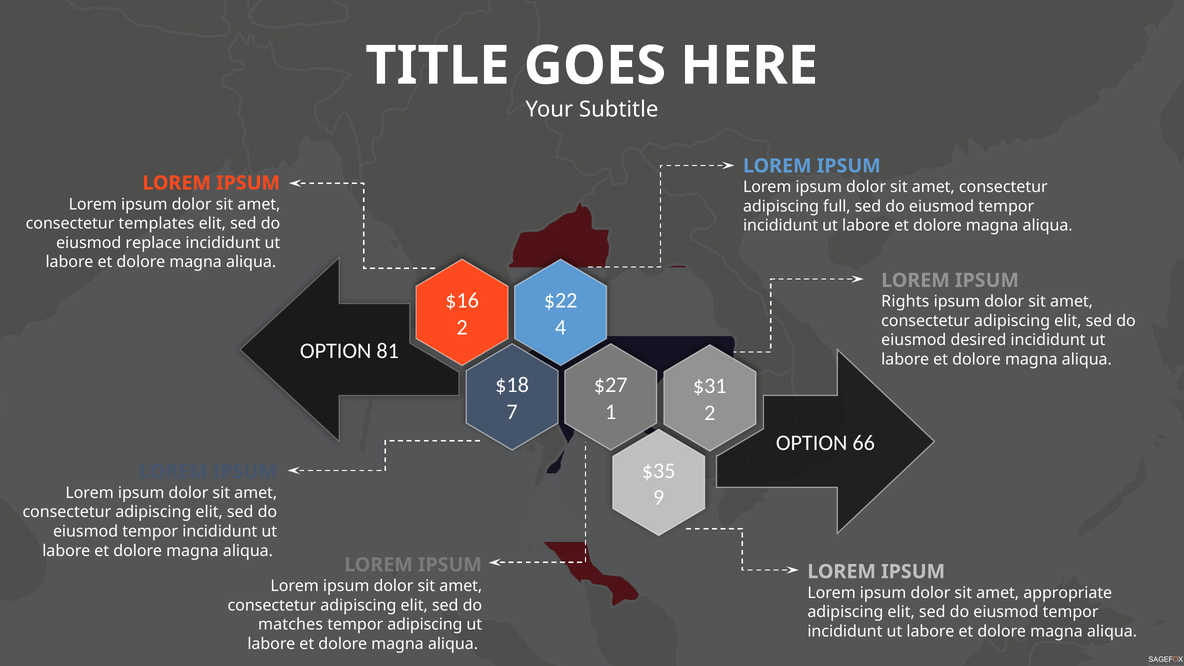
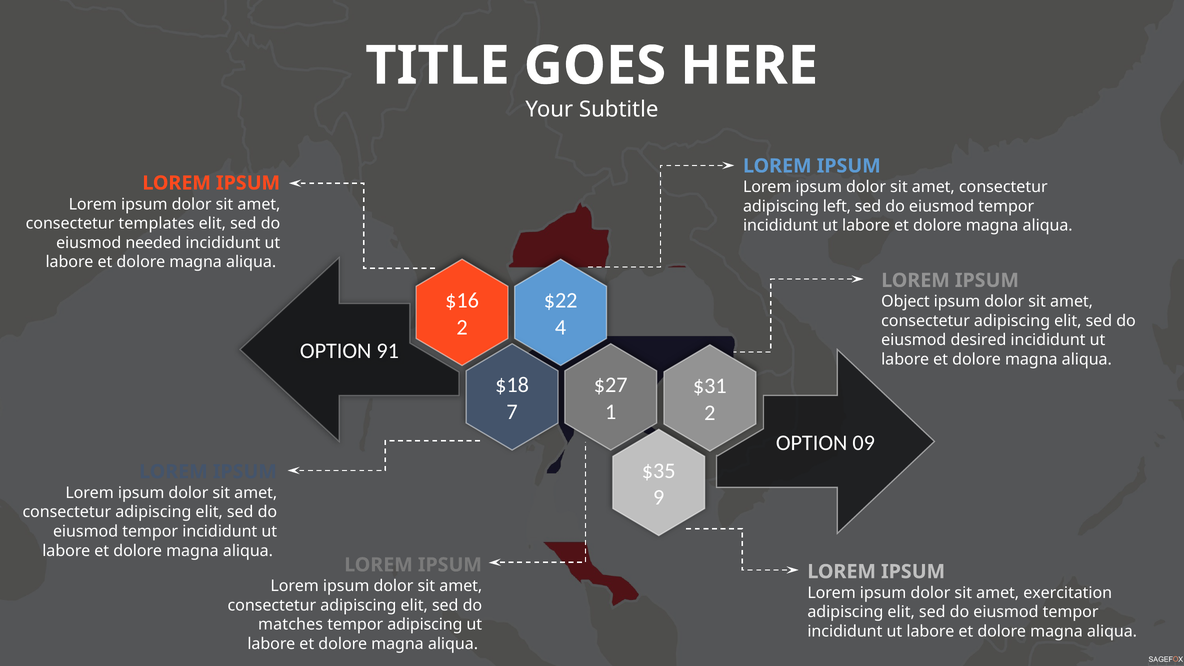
full: full -> left
replace: replace -> needed
Rights: Rights -> Object
81: 81 -> 91
66: 66 -> 09
appropriate: appropriate -> exercitation
